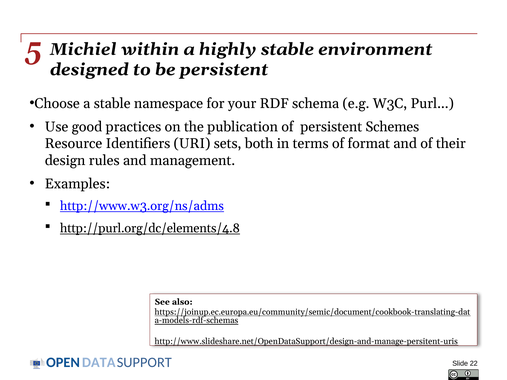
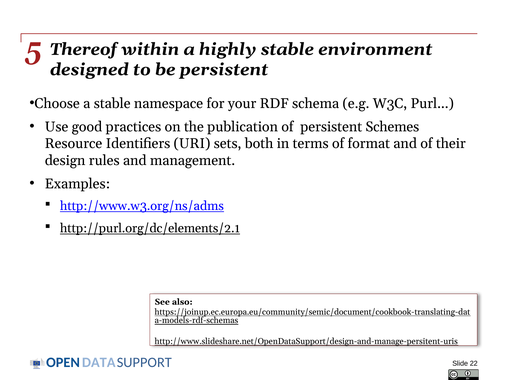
Michiel: Michiel -> Thereof
http://purl.org/dc/elements/4.8: http://purl.org/dc/elements/4.8 -> http://purl.org/dc/elements/2.1
